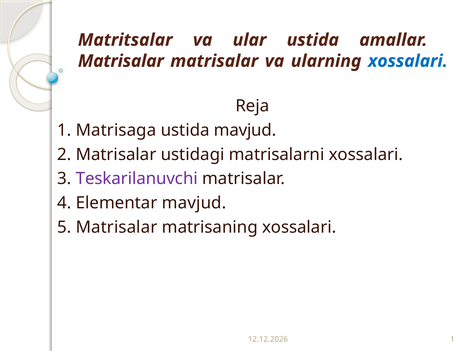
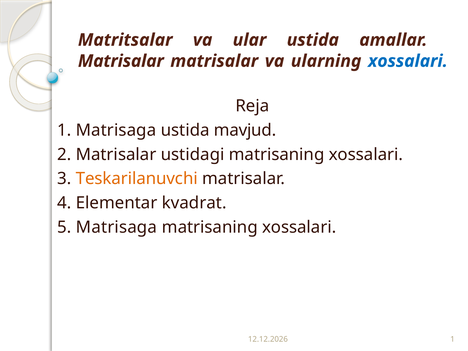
ustidagi matrisalarni: matrisalarni -> matrisaning
Teskarilanuvchi colour: purple -> orange
Elementar mavjud: mavjud -> kvadrat
5 Matrisalar: Matrisalar -> Matrisaga
